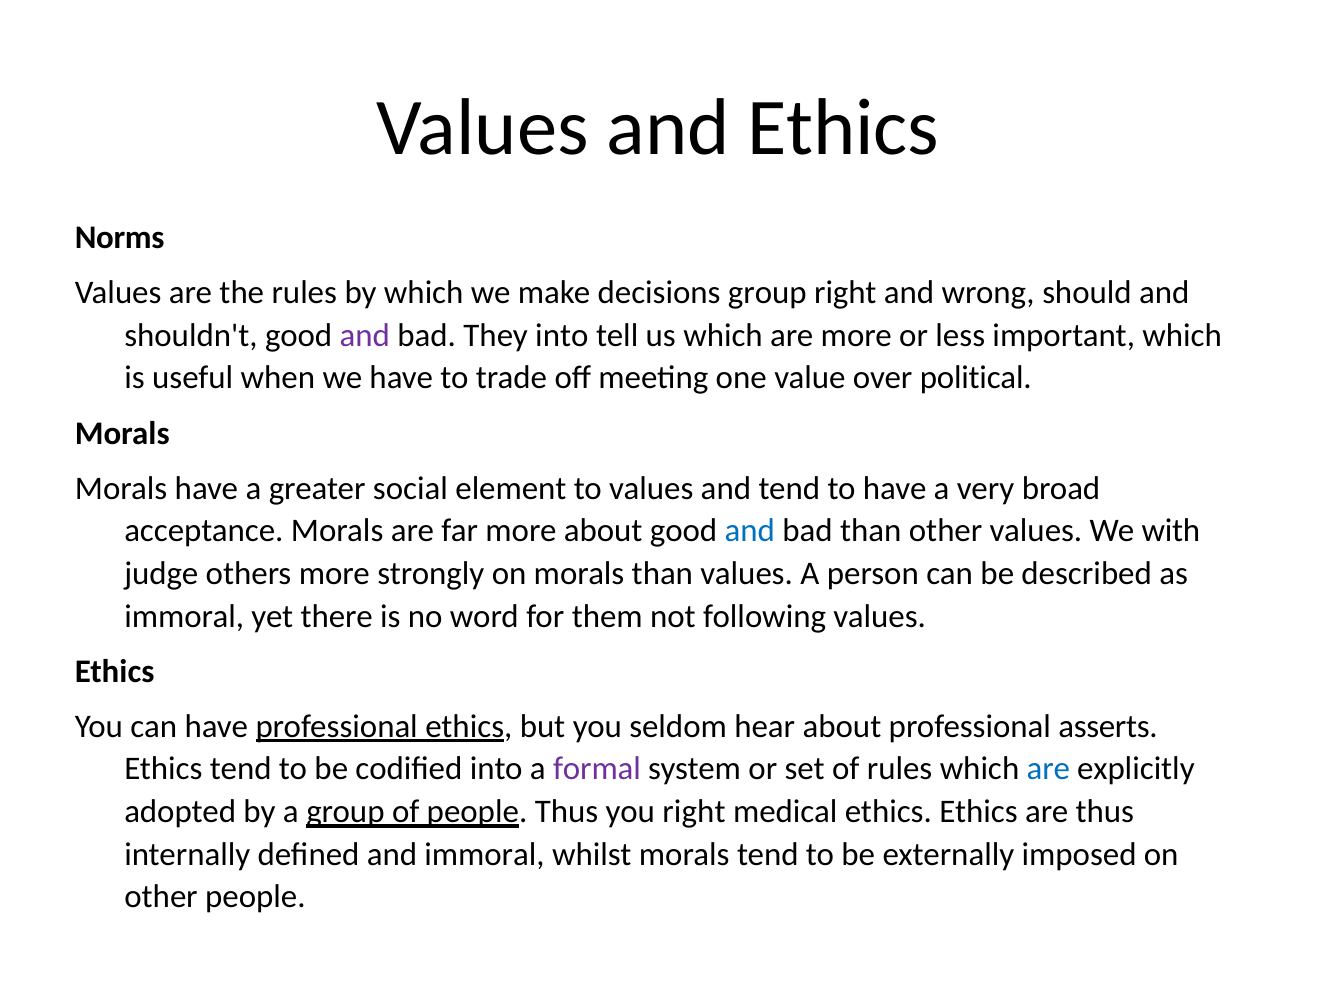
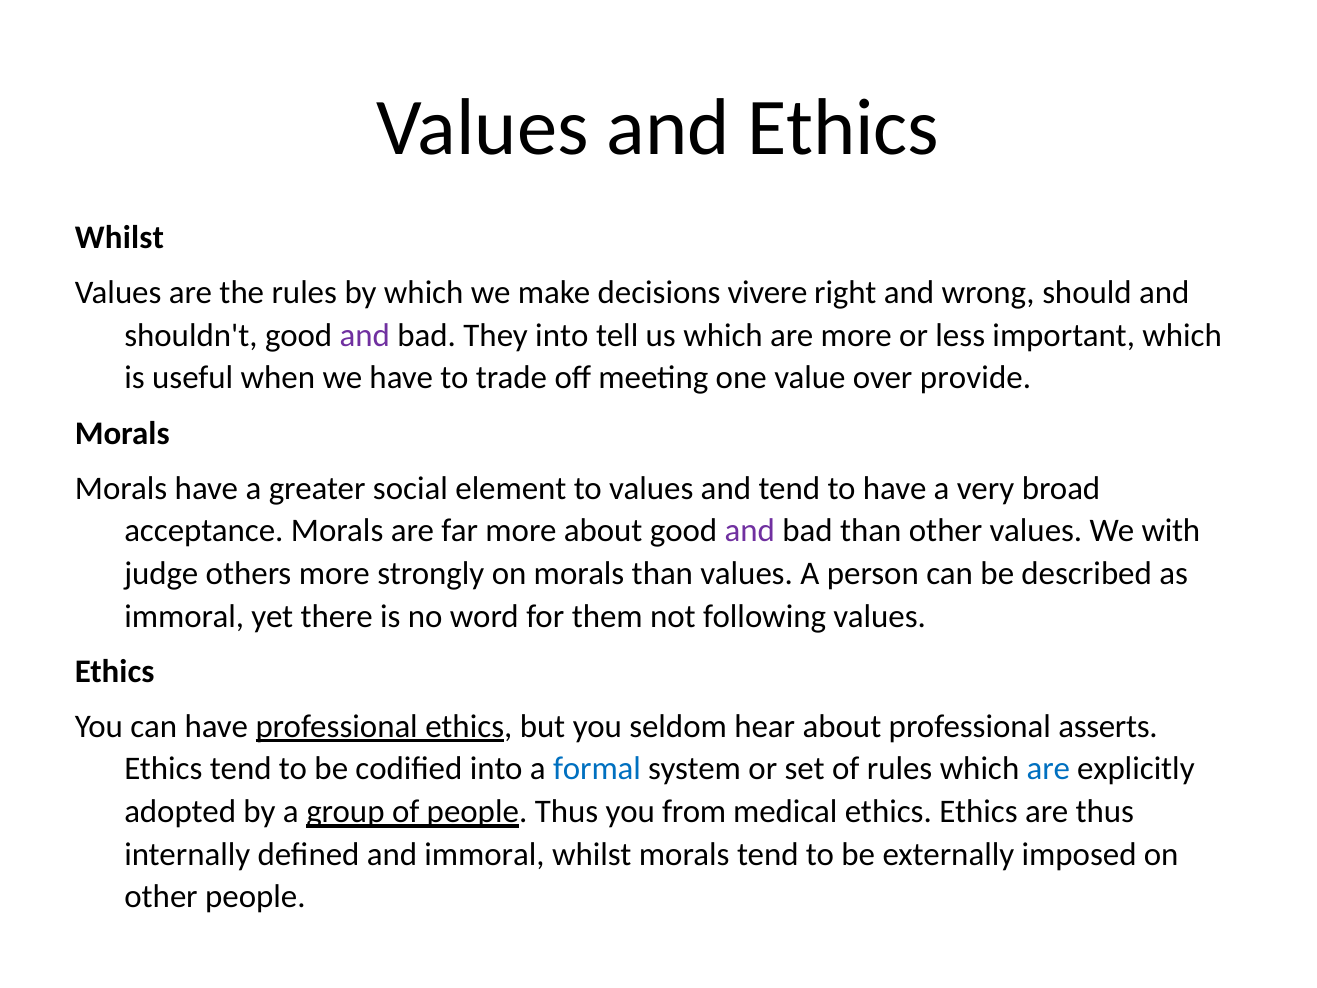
Norms at (120, 238): Norms -> Whilst
decisions group: group -> vivere
political: political -> provide
and at (750, 531) colour: blue -> purple
formal colour: purple -> blue
you right: right -> from
